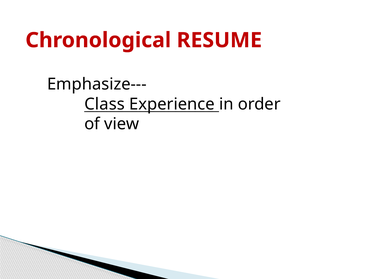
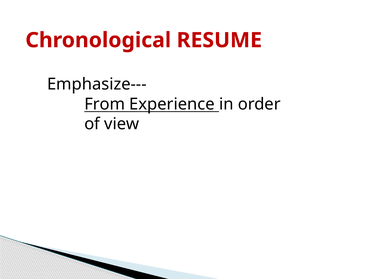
Class: Class -> From
